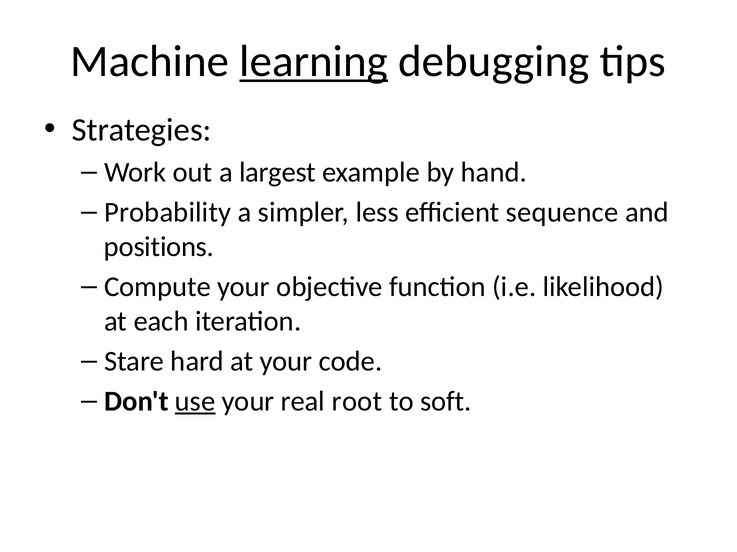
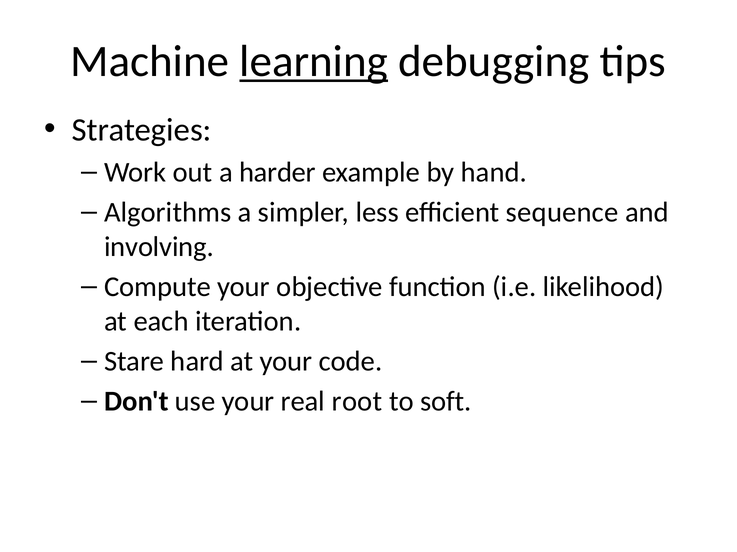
largest: largest -> harder
Probability: Probability -> Algorithms
positions: positions -> involving
use underline: present -> none
